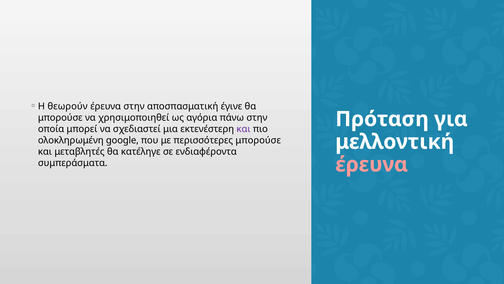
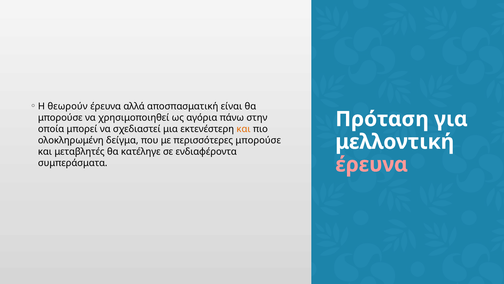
έρευνα στην: στην -> αλλά
έγινε: έγινε -> είναι
και at (244, 129) colour: purple -> orange
google: google -> δείγμα
